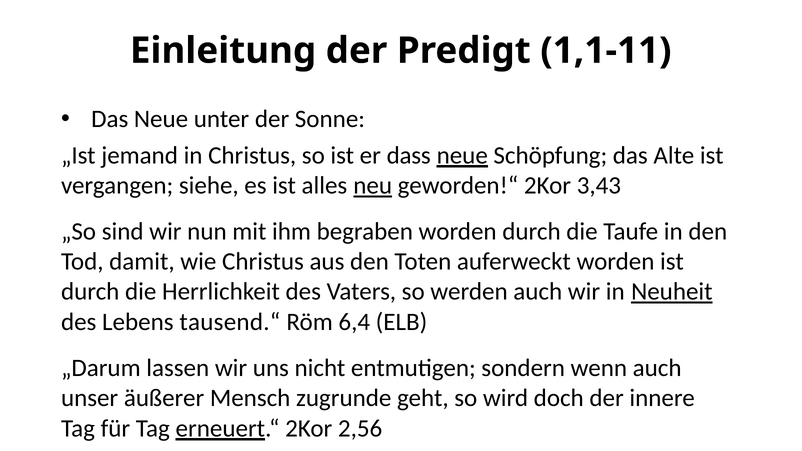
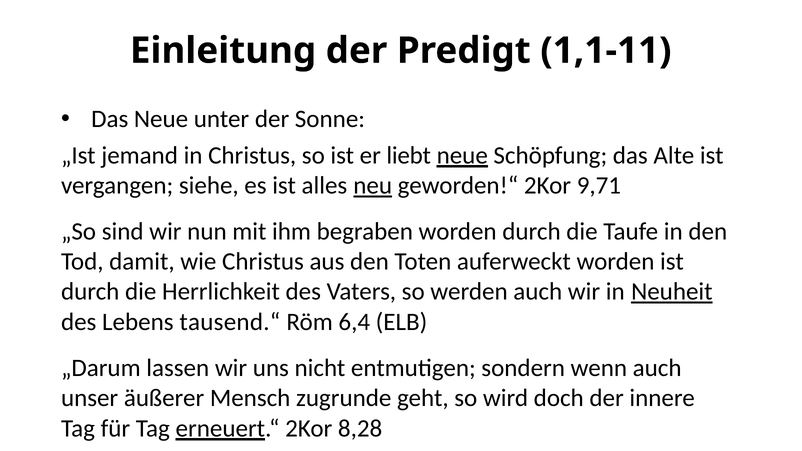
dass: dass -> liebt
3,43: 3,43 -> 9,71
2,56: 2,56 -> 8,28
